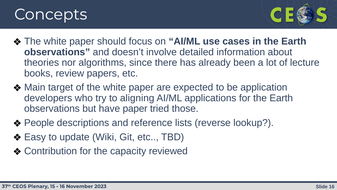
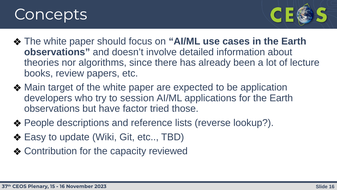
aligning: aligning -> session
have paper: paper -> factor
